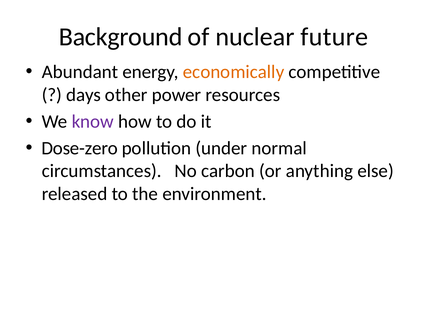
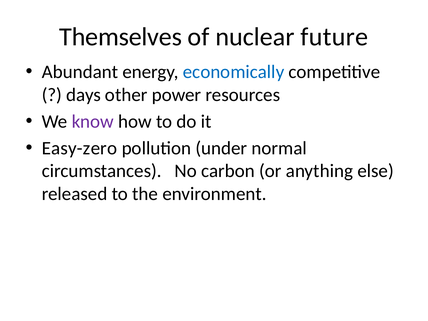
Background: Background -> Themselves
economically colour: orange -> blue
Dose-zero: Dose-zero -> Easy-zero
